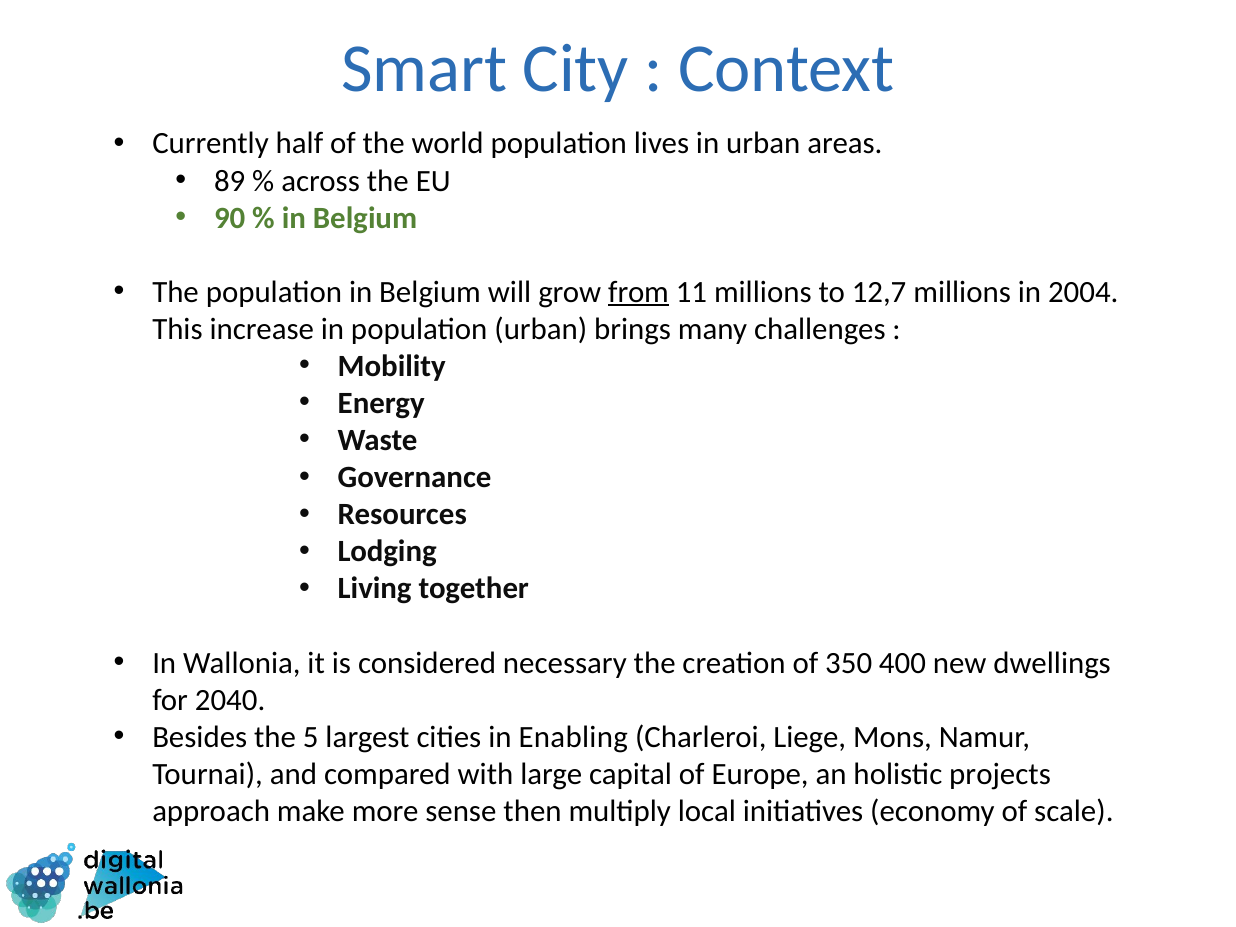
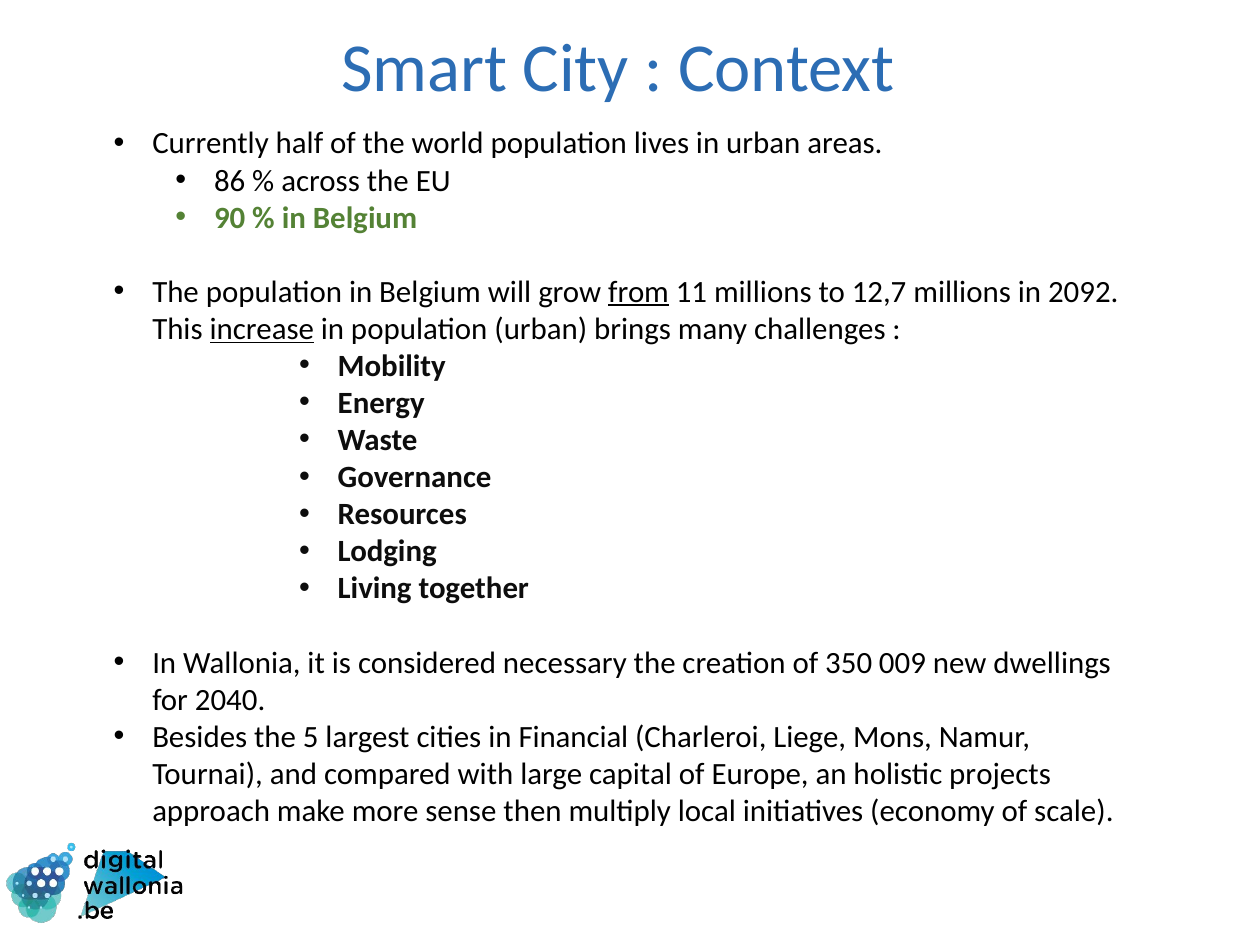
89: 89 -> 86
2004: 2004 -> 2092
increase underline: none -> present
400: 400 -> 009
Enabling: Enabling -> Financial
